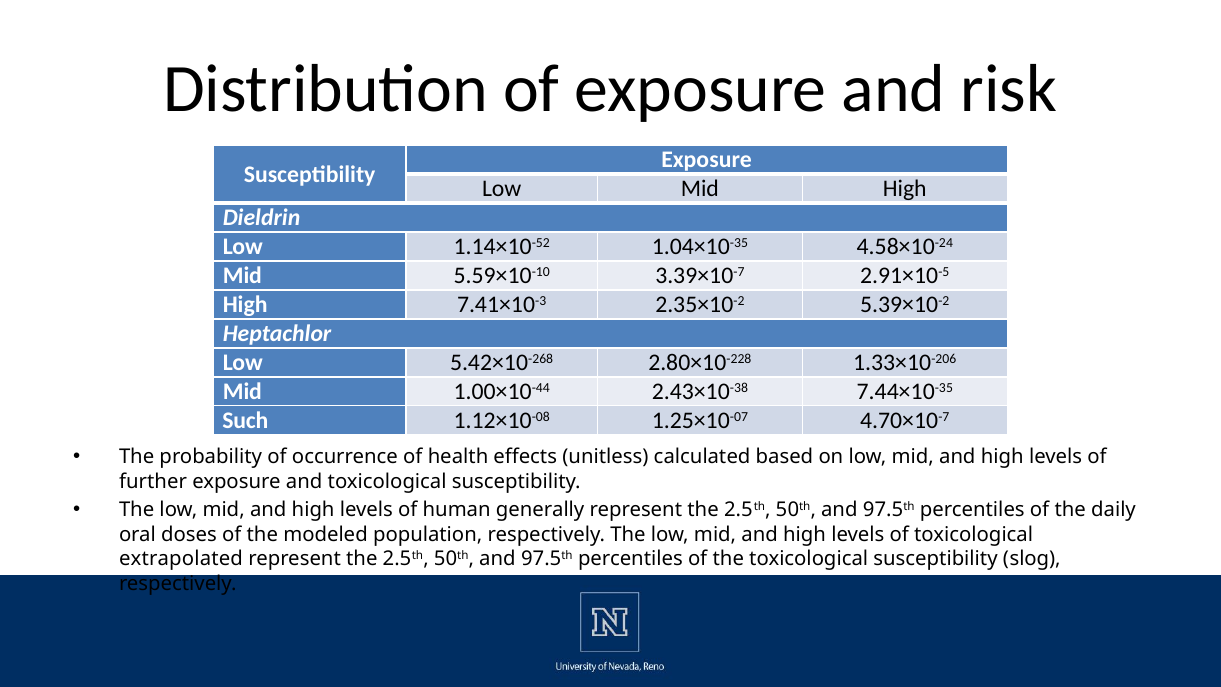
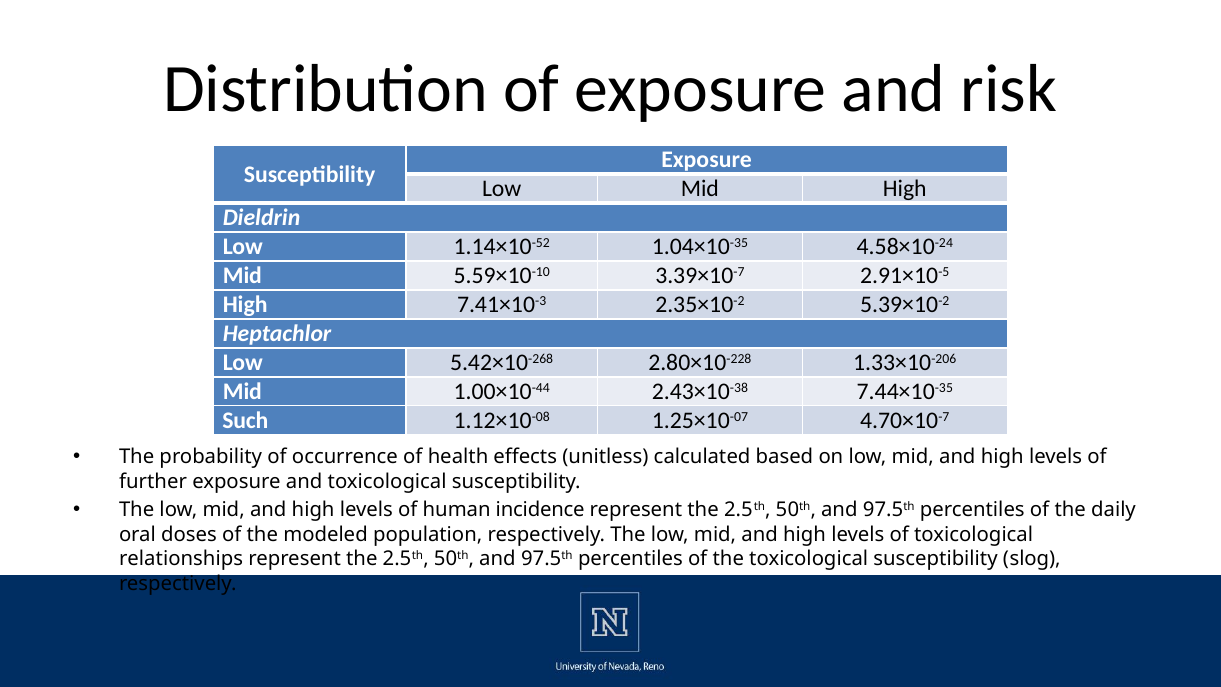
generally: generally -> incidence
extrapolated: extrapolated -> relationships
